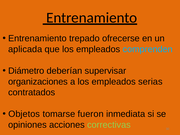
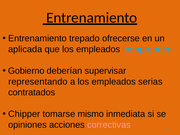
Diámetro: Diámetro -> Gobierno
organizaciones: organizaciones -> representando
Objetos: Objetos -> Chipper
fueron: fueron -> mismo
correctivas colour: light green -> pink
